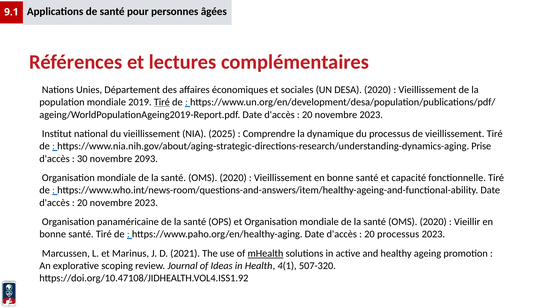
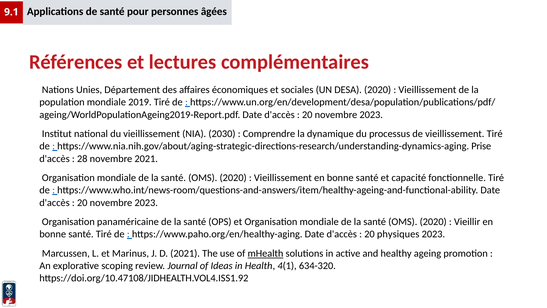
Tiré at (162, 102) underline: present -> none
2025: 2025 -> 2030
30: 30 -> 28
novembre 2093: 2093 -> 2021
20 processus: processus -> physiques
507-320: 507-320 -> 634-320
